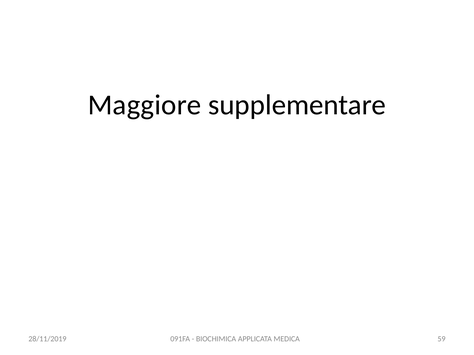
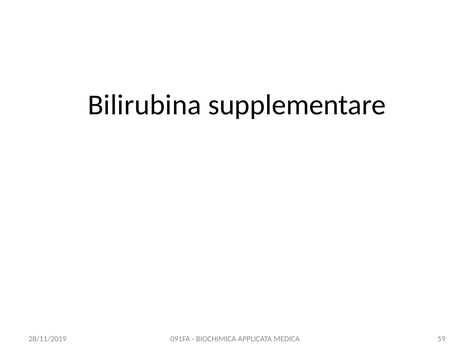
Maggiore: Maggiore -> Bilirubina
